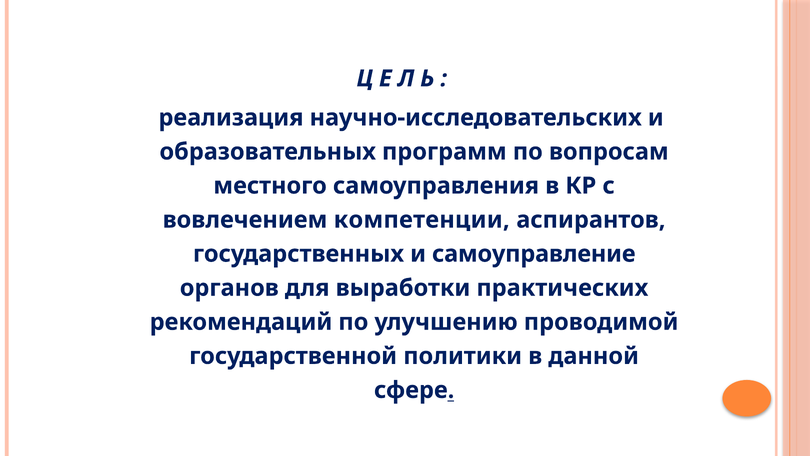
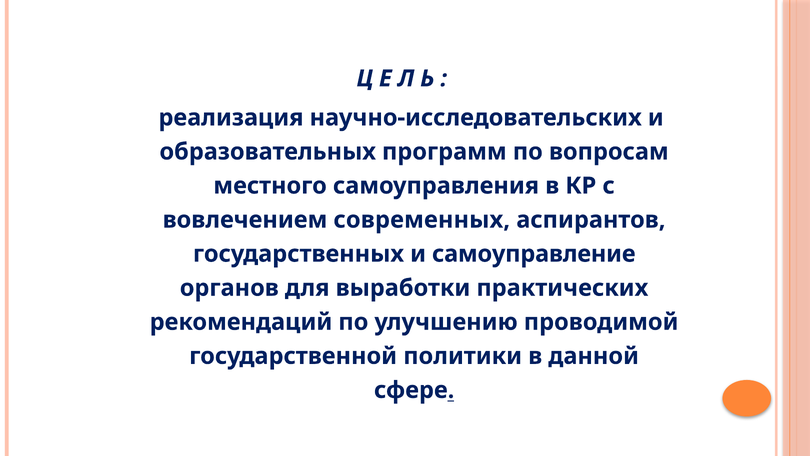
компетенции: компетенции -> современных
